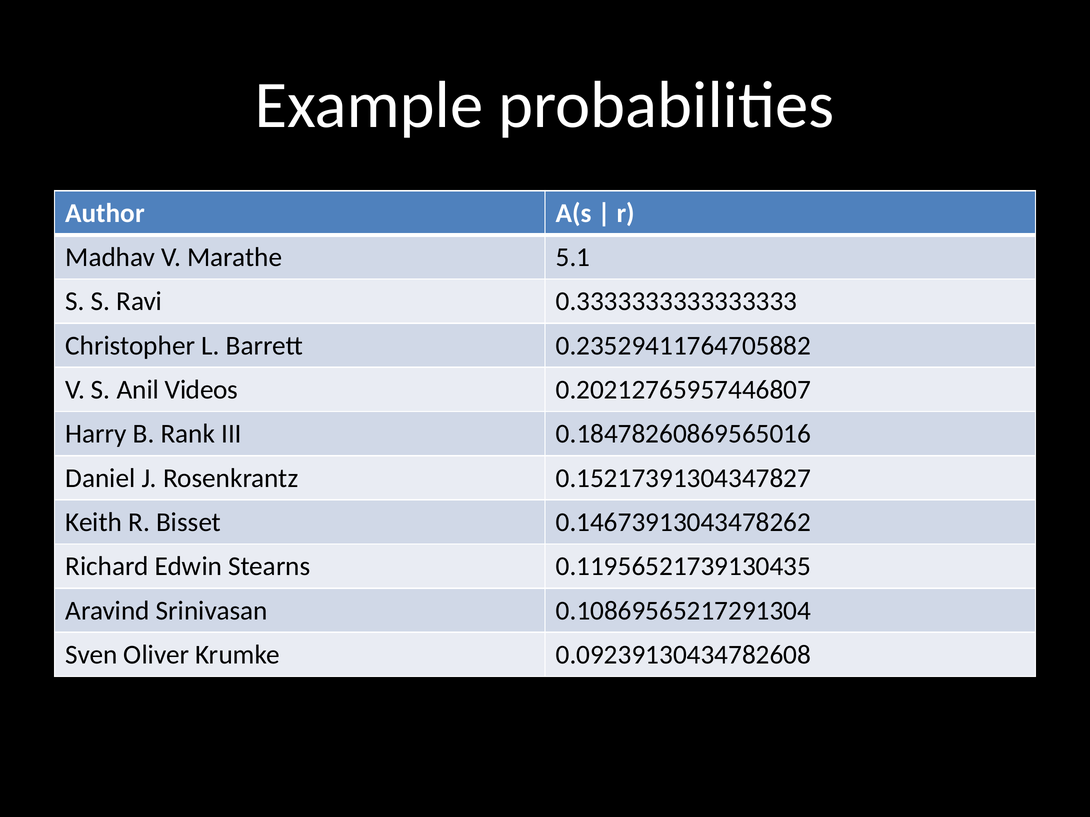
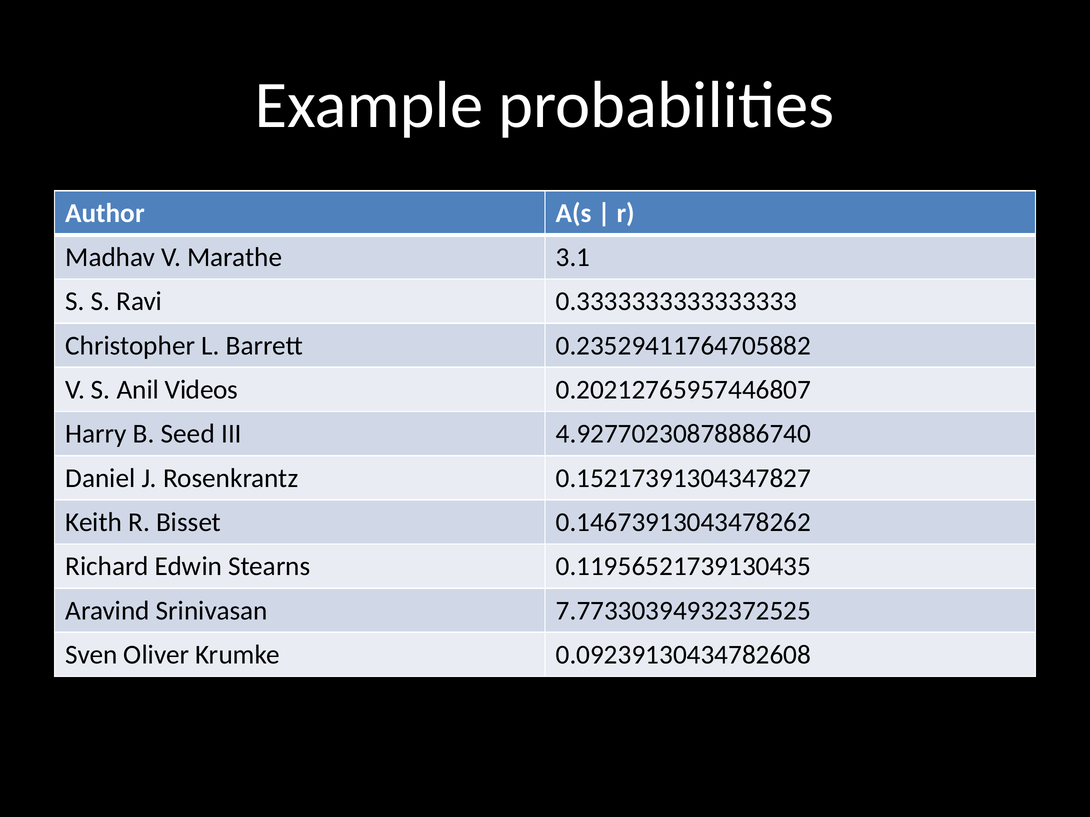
5.1: 5.1 -> 3.1
Rank: Rank -> Seed
0.18478260869565016: 0.18478260869565016 -> 4.92770230878886740
0.10869565217291304: 0.10869565217291304 -> 7.77330394932372525
